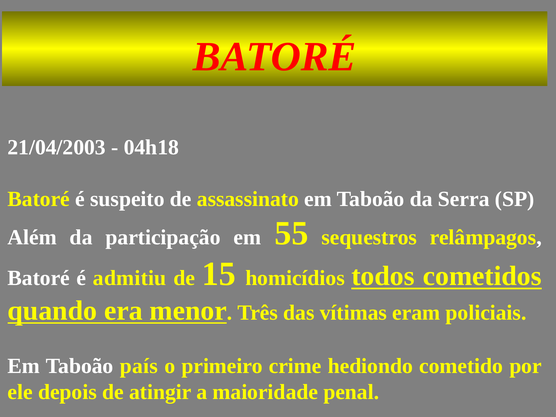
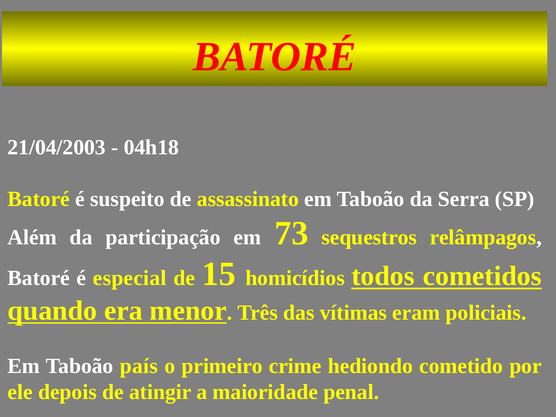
55: 55 -> 73
admitiu: admitiu -> especial
